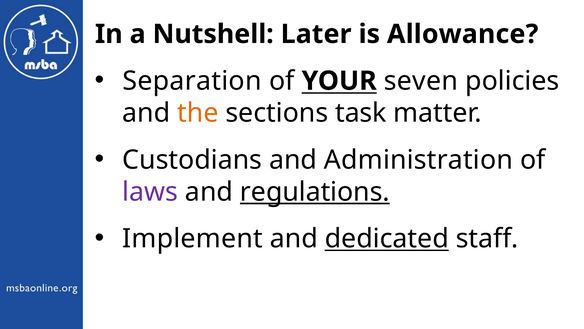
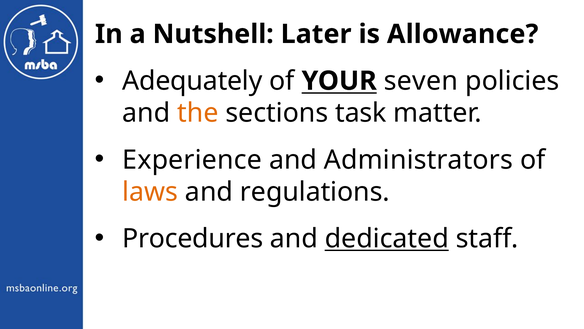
Separation: Separation -> Adequately
Custodians: Custodians -> Experience
Administration: Administration -> Administrators
laws colour: purple -> orange
regulations underline: present -> none
Implement: Implement -> Procedures
